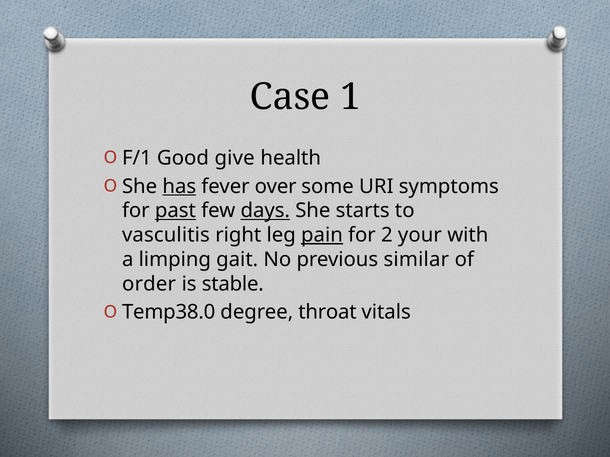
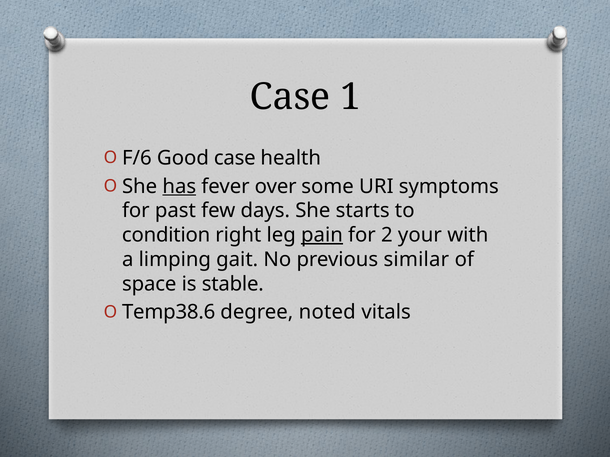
F/1: F/1 -> F/6
Good give: give -> case
past underline: present -> none
days underline: present -> none
vasculitis: vasculitis -> condition
order: order -> space
Temp38.0: Temp38.0 -> Temp38.6
throat: throat -> noted
